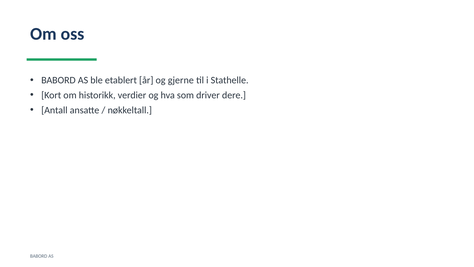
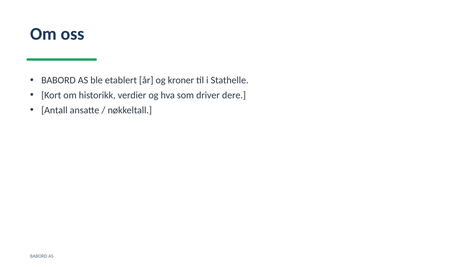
gjerne: gjerne -> kroner
